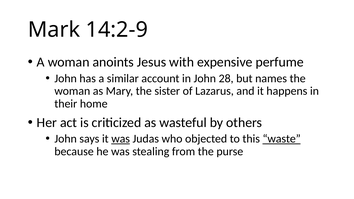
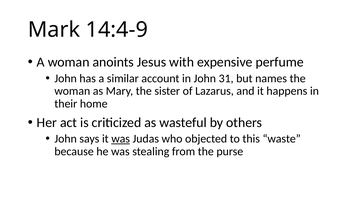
14:2-9: 14:2-9 -> 14:4-9
28: 28 -> 31
waste underline: present -> none
